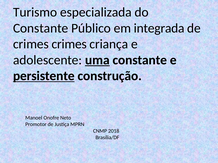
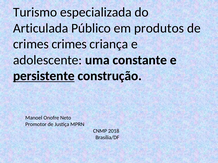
Constante at (41, 28): Constante -> Articulada
integrada: integrada -> produtos
uma underline: present -> none
